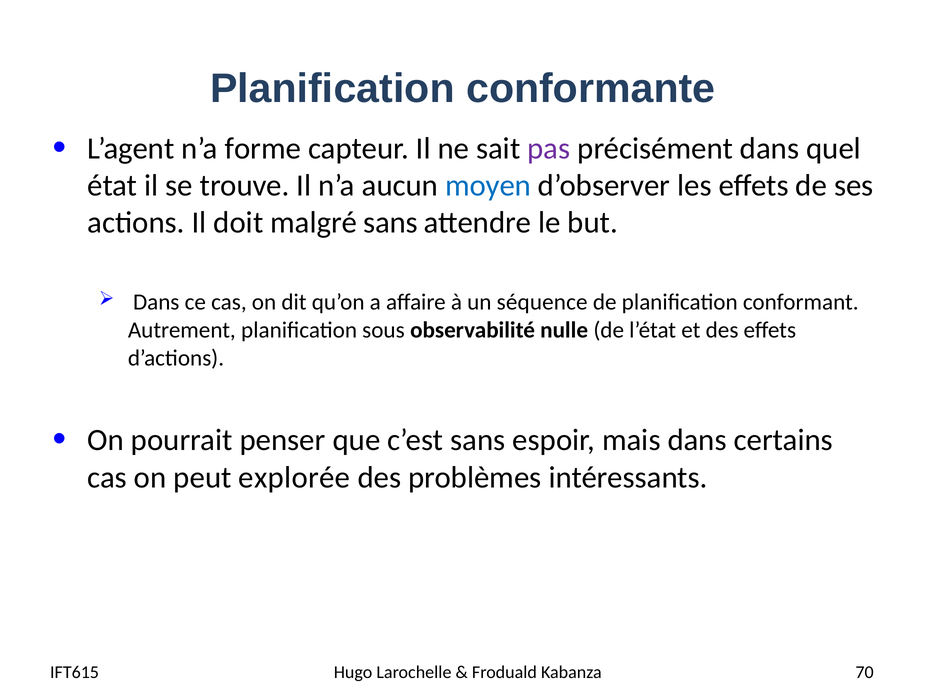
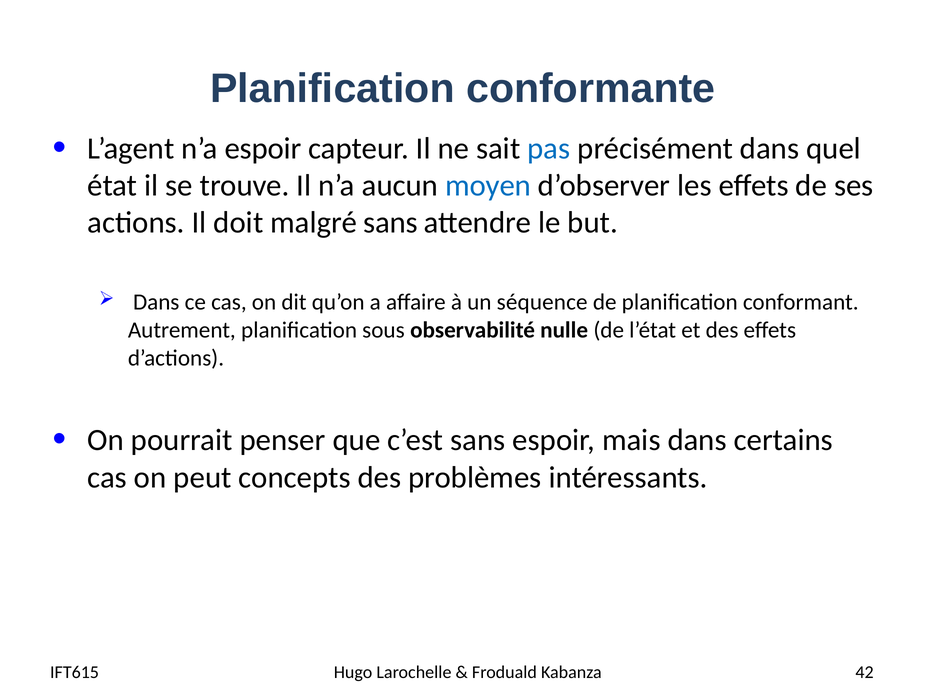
n’a forme: forme -> espoir
pas colour: purple -> blue
explorée: explorée -> concepts
70: 70 -> 42
